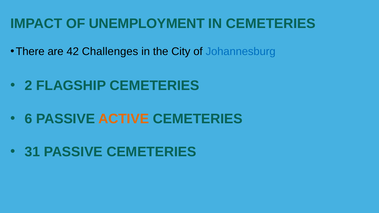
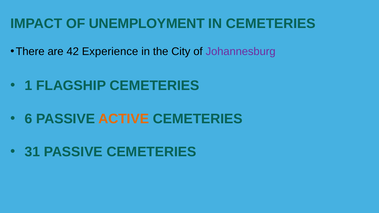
Challenges: Challenges -> Experience
Johannesburg colour: blue -> purple
2: 2 -> 1
